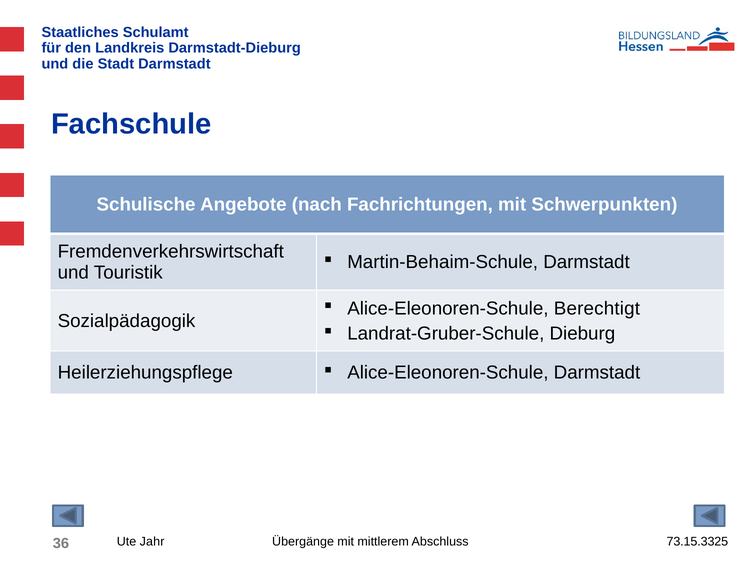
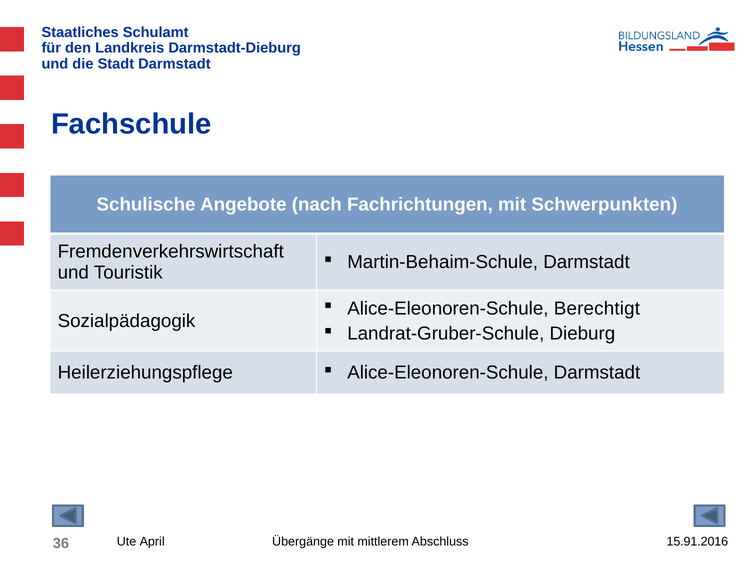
73.15.3325: 73.15.3325 -> 15.91.2016
Jahr: Jahr -> April
